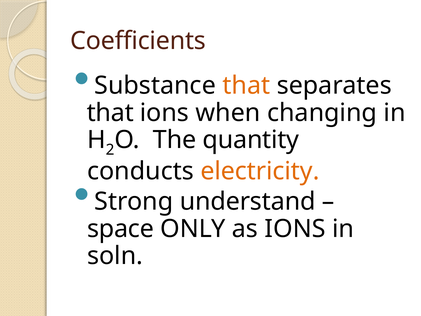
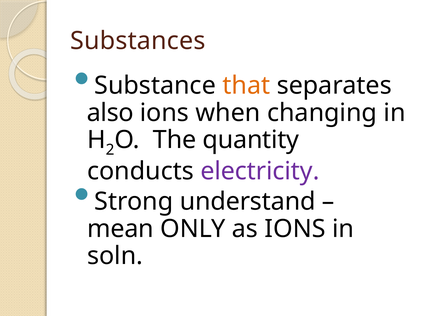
Coefficients: Coefficients -> Substances
that at (110, 113): that -> also
electricity colour: orange -> purple
space: space -> mean
